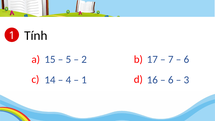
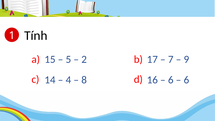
6 at (186, 59): 6 -> 9
1 at (84, 80): 1 -> 8
3 at (186, 80): 3 -> 6
